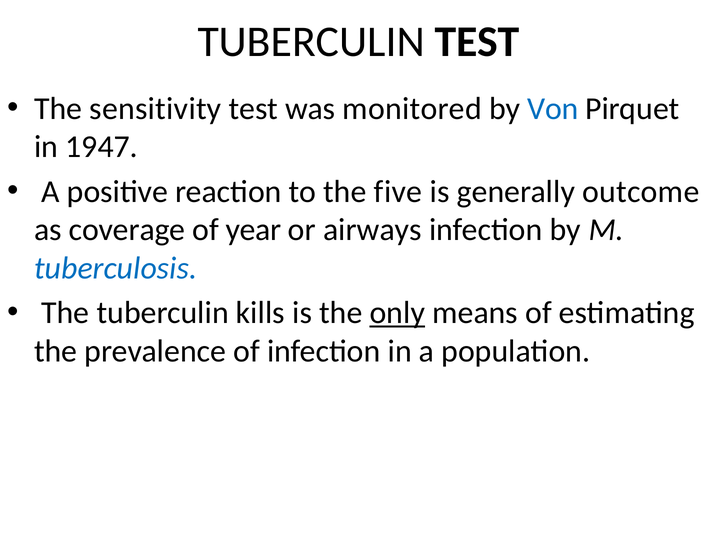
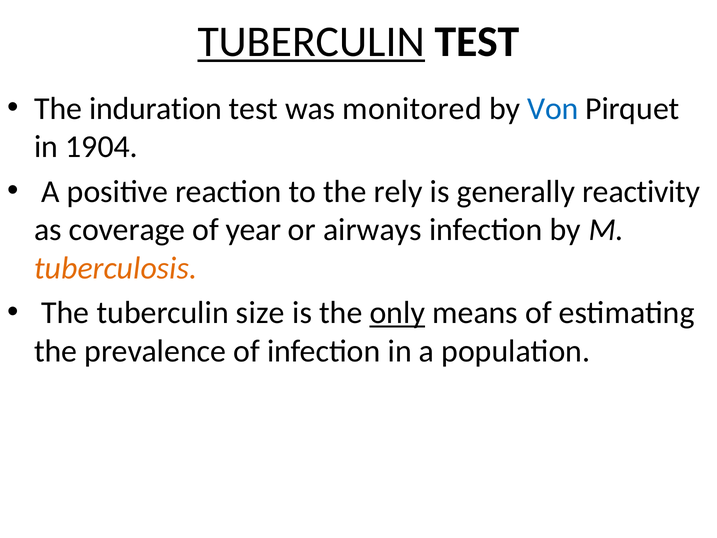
TUBERCULIN at (311, 42) underline: none -> present
sensitivity: sensitivity -> induration
1947: 1947 -> 1904
five: five -> rely
outcome: outcome -> reactivity
tuberculosis colour: blue -> orange
kills: kills -> size
